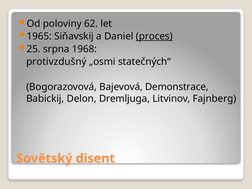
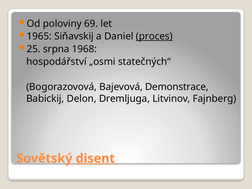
62: 62 -> 69
protivzdušný: protivzdušný -> hospodářství
disent underline: none -> present
